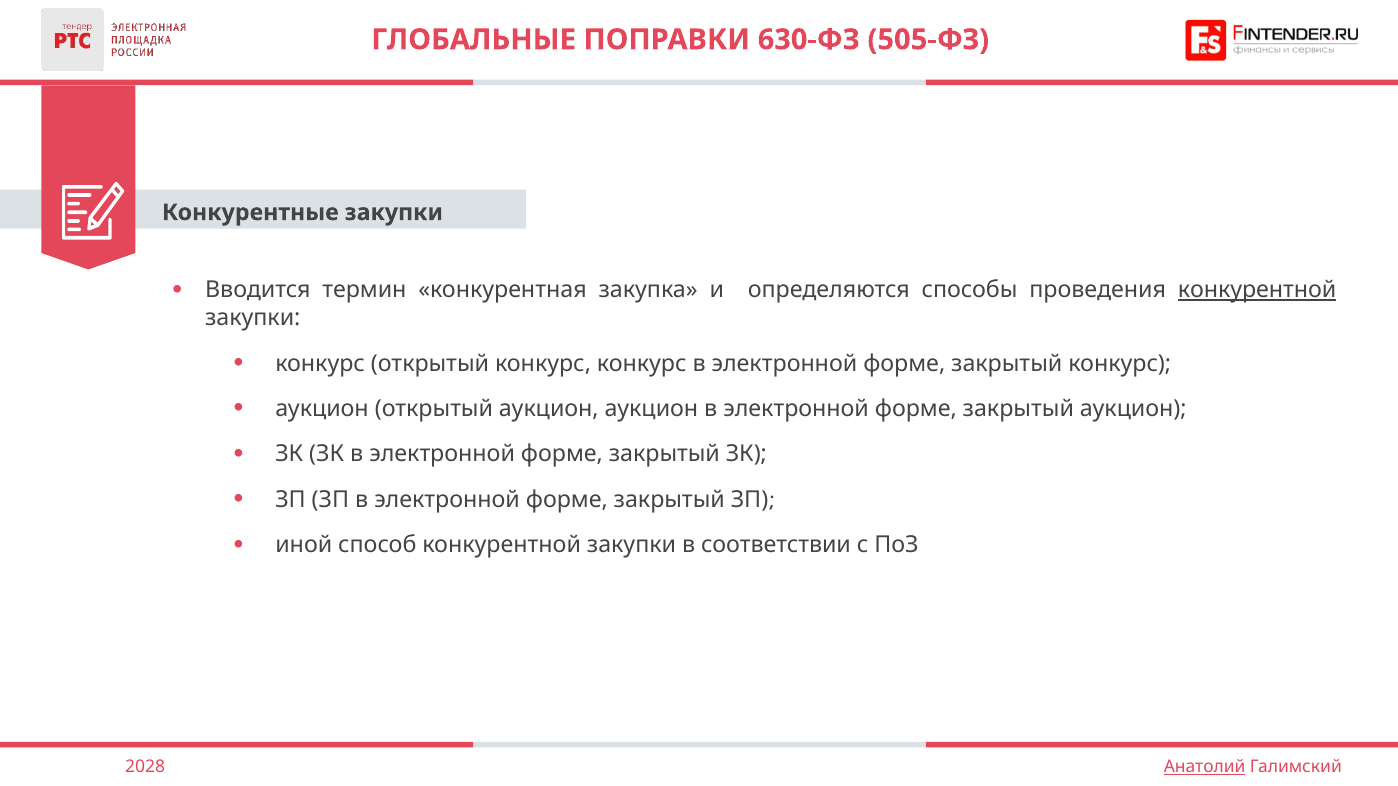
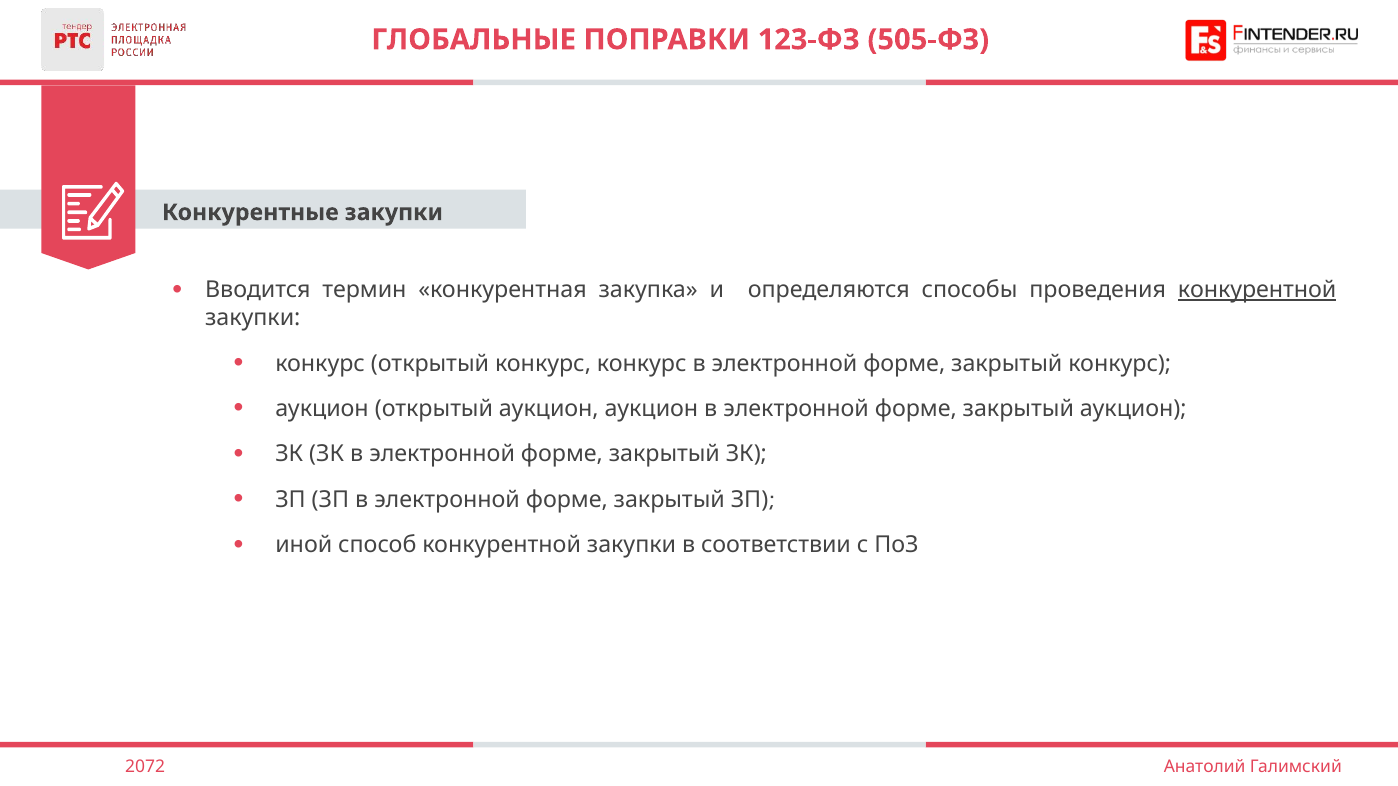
630-ФЗ: 630-ФЗ -> 123-ФЗ
2028: 2028 -> 2072
Анатолий underline: present -> none
